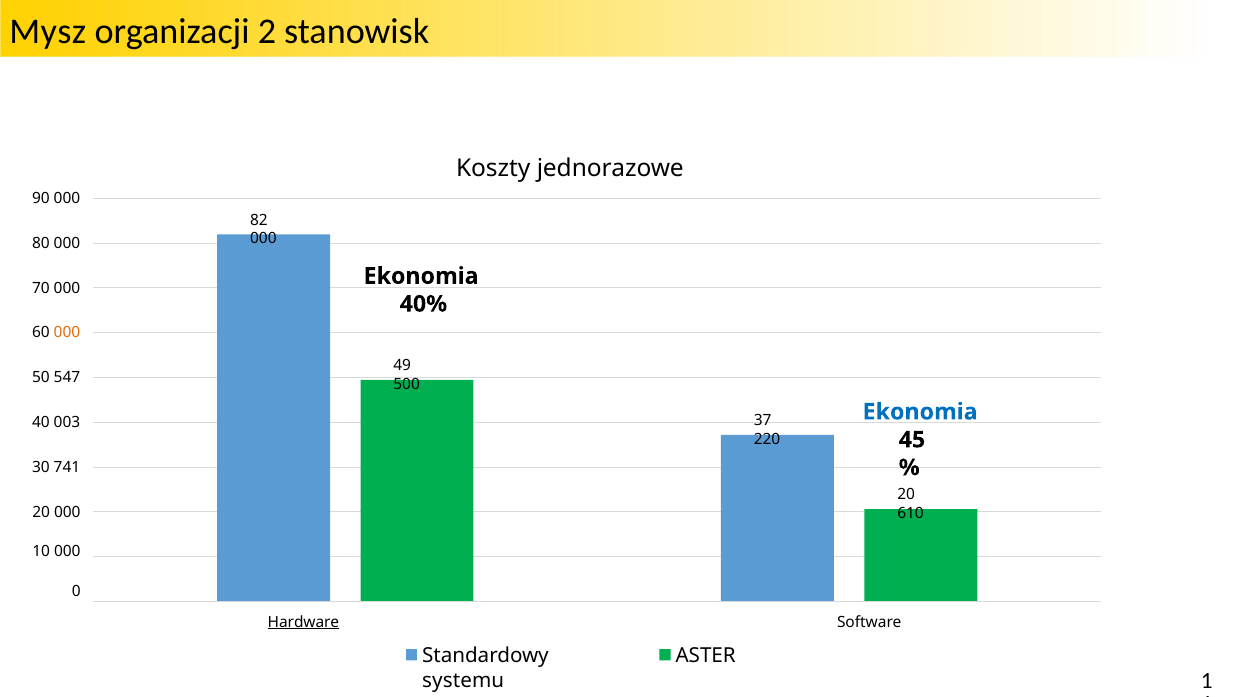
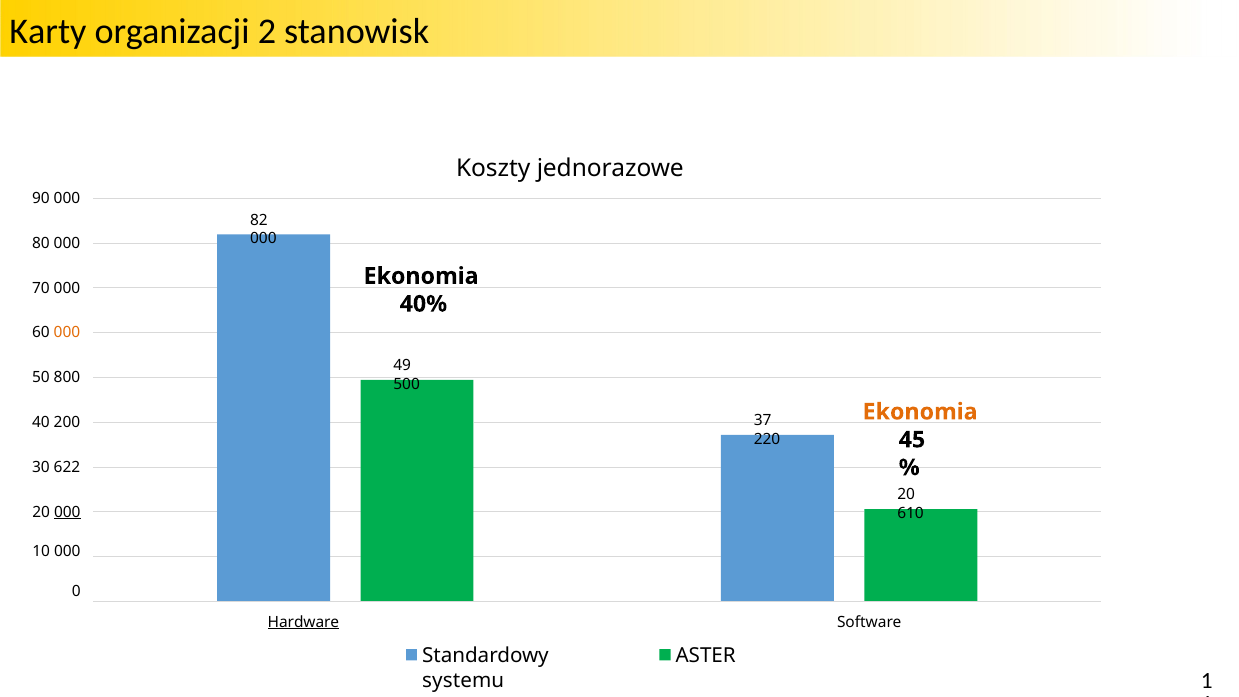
Mysz: Mysz -> Karty
547: 547 -> 800
Ekonomia at (920, 412) colour: blue -> orange
003: 003 -> 200
741: 741 -> 622
000 at (67, 512) underline: none -> present
